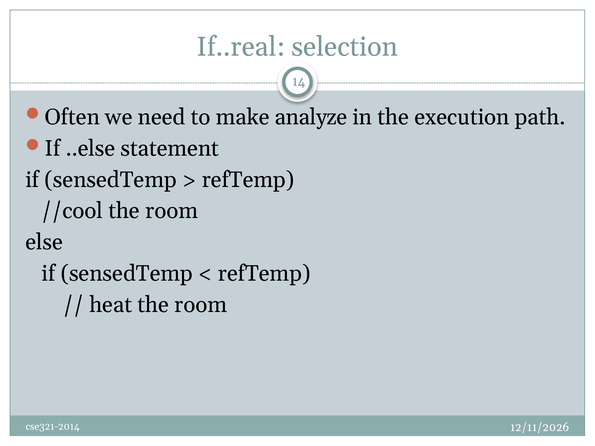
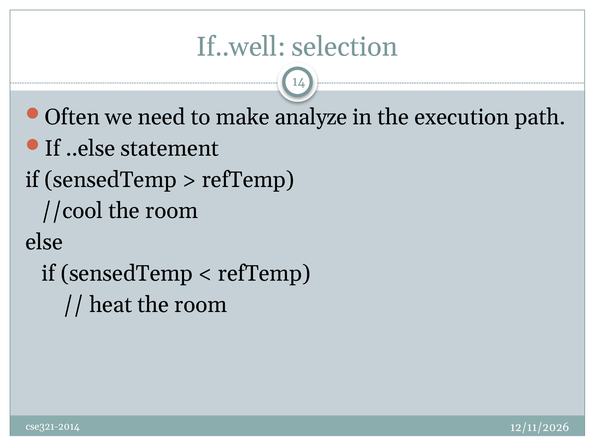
If..real: If..real -> If..well
